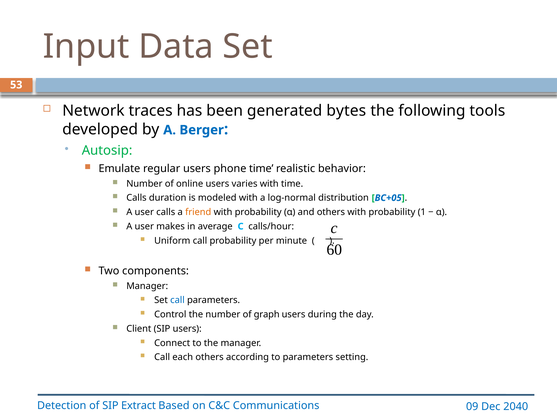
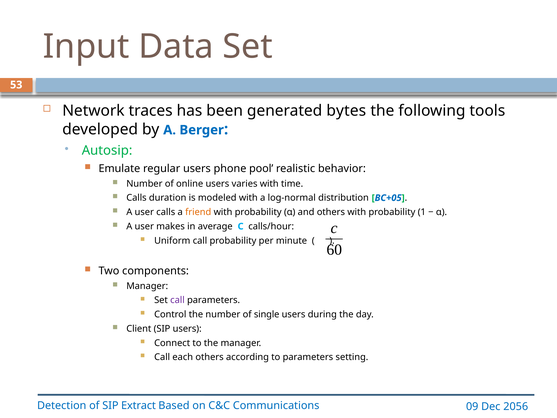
phone time: time -> pool
call at (177, 300) colour: blue -> purple
graph: graph -> single
2040: 2040 -> 2056
